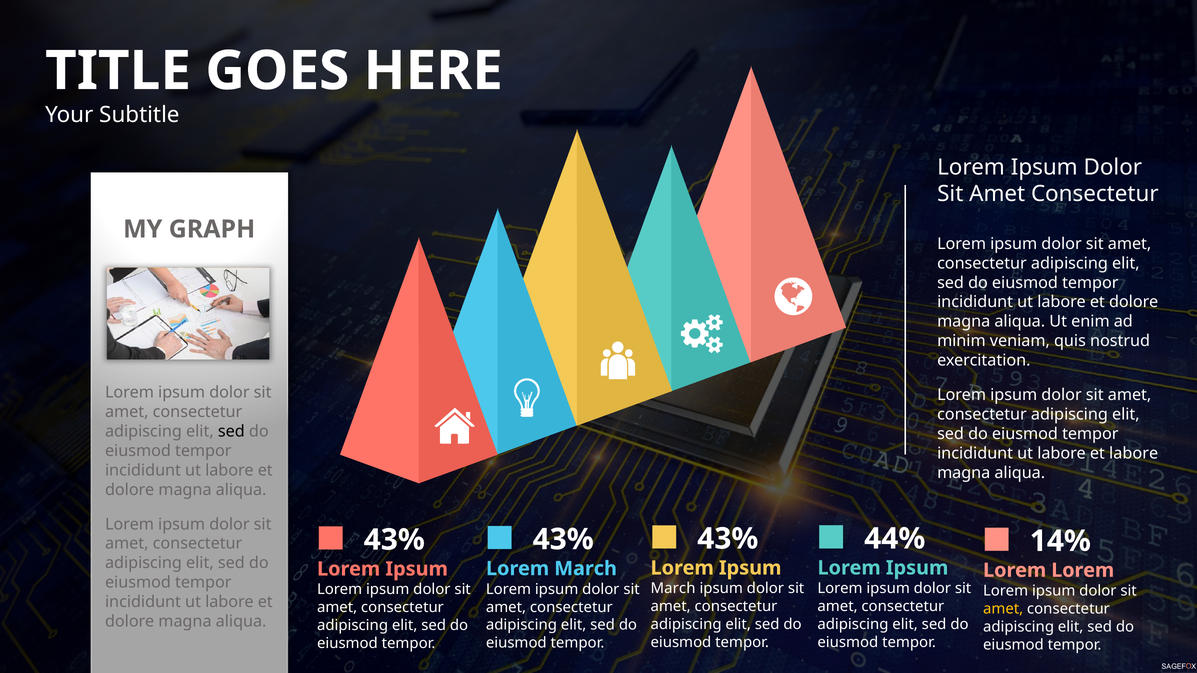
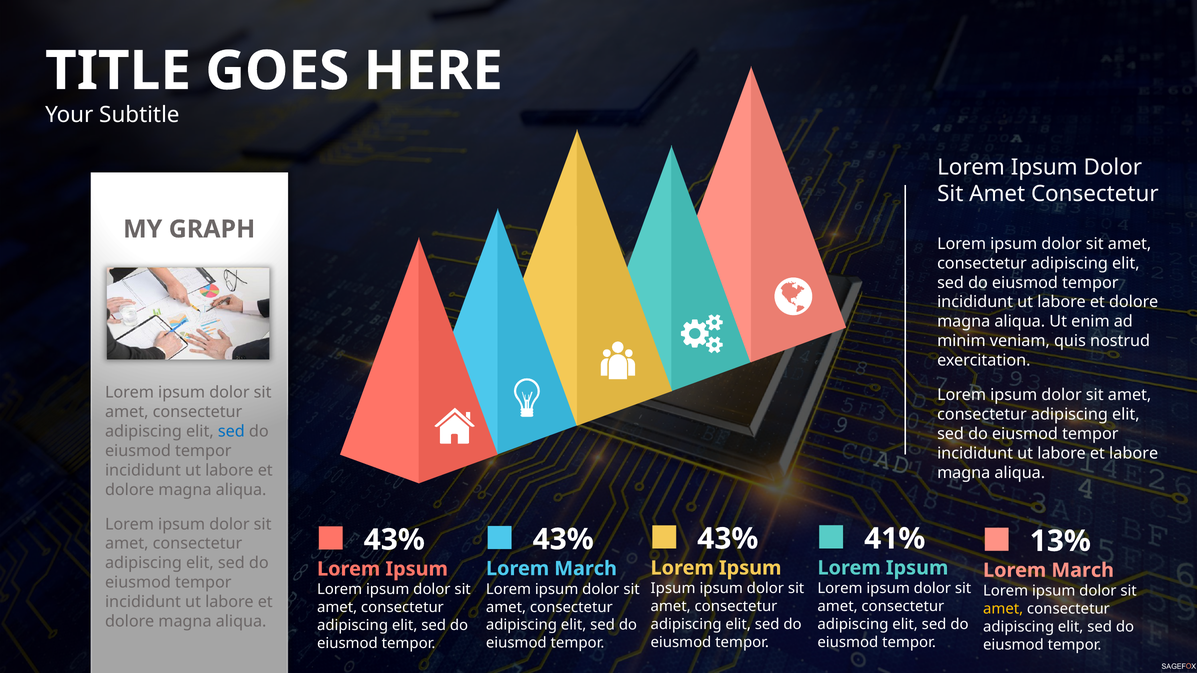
sed at (231, 432) colour: black -> blue
44%: 44% -> 41%
14%: 14% -> 13%
Lorem at (1083, 571): Lorem -> March
March at (673, 589): March -> Ipsum
